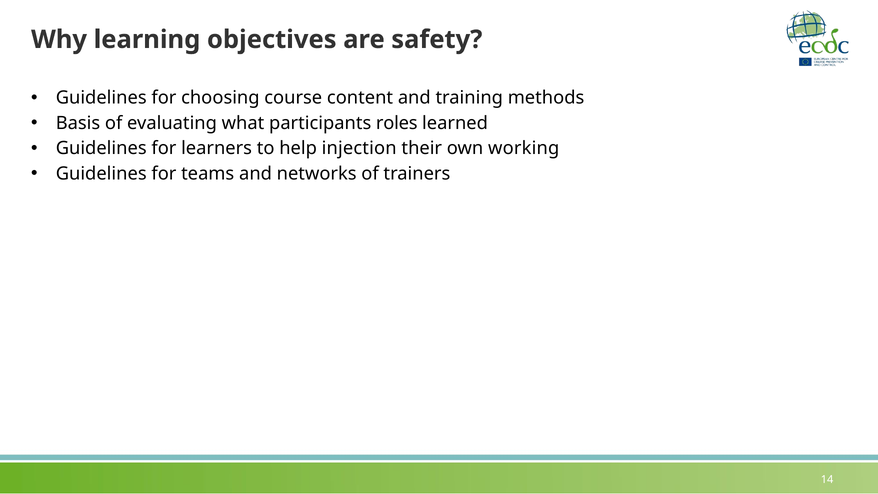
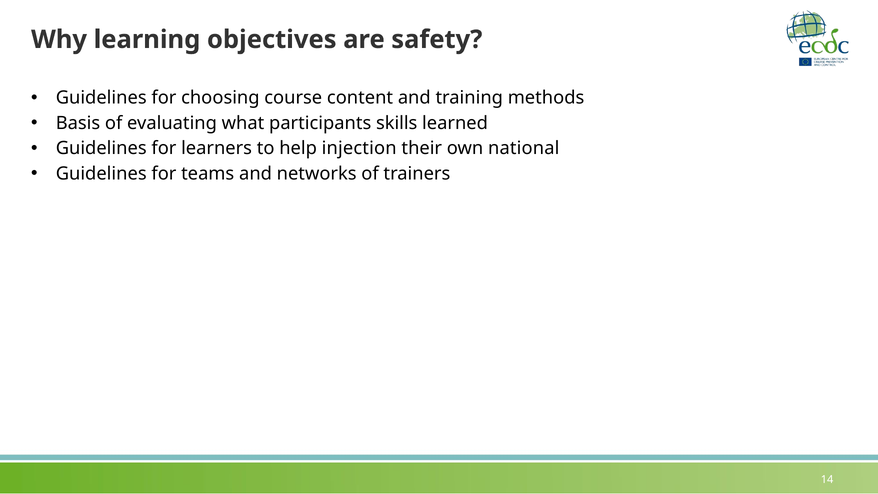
roles: roles -> skills
working: working -> national
